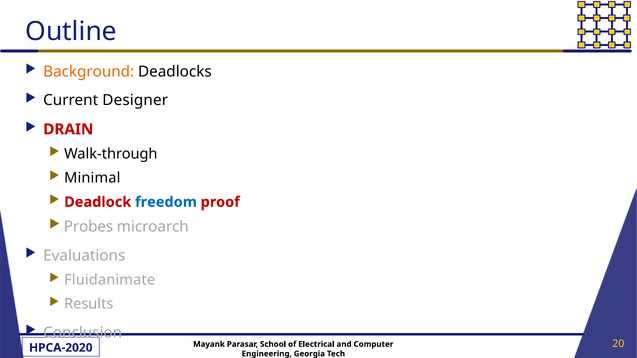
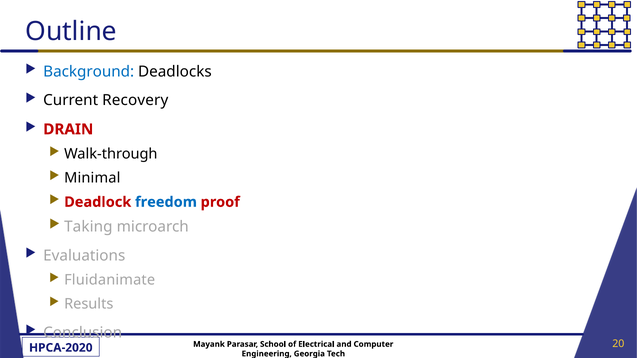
Background colour: orange -> blue
Designer: Designer -> Recovery
Probes: Probes -> Taking
